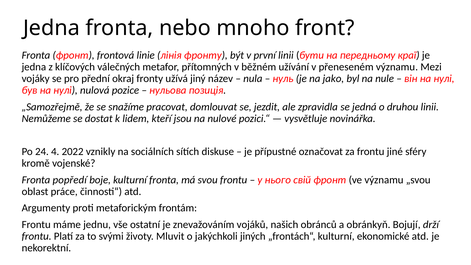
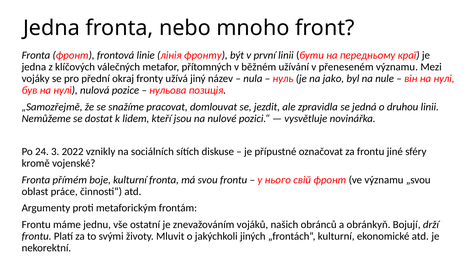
4: 4 -> 3
popředí: popředí -> přímém
